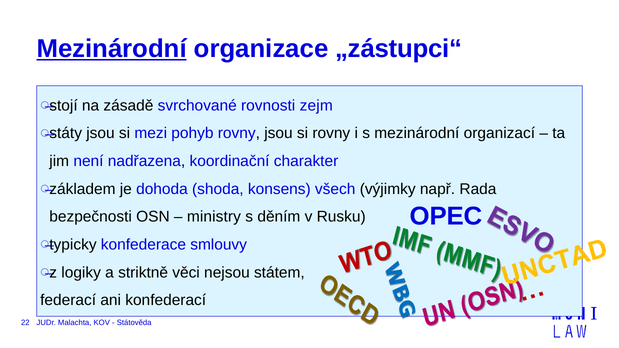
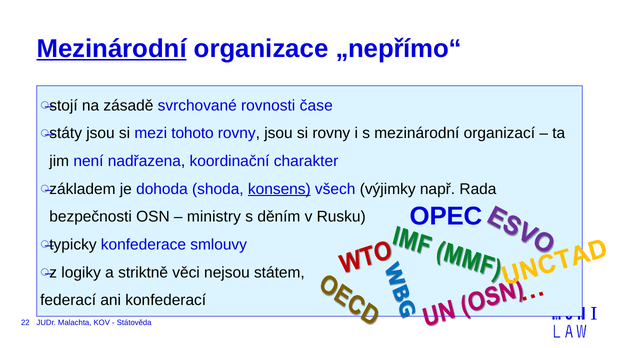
„zástupci“: „zástupci“ -> „nepřímo“
zejm: zejm -> čase
pohyb: pohyb -> tohoto
konsens underline: none -> present
